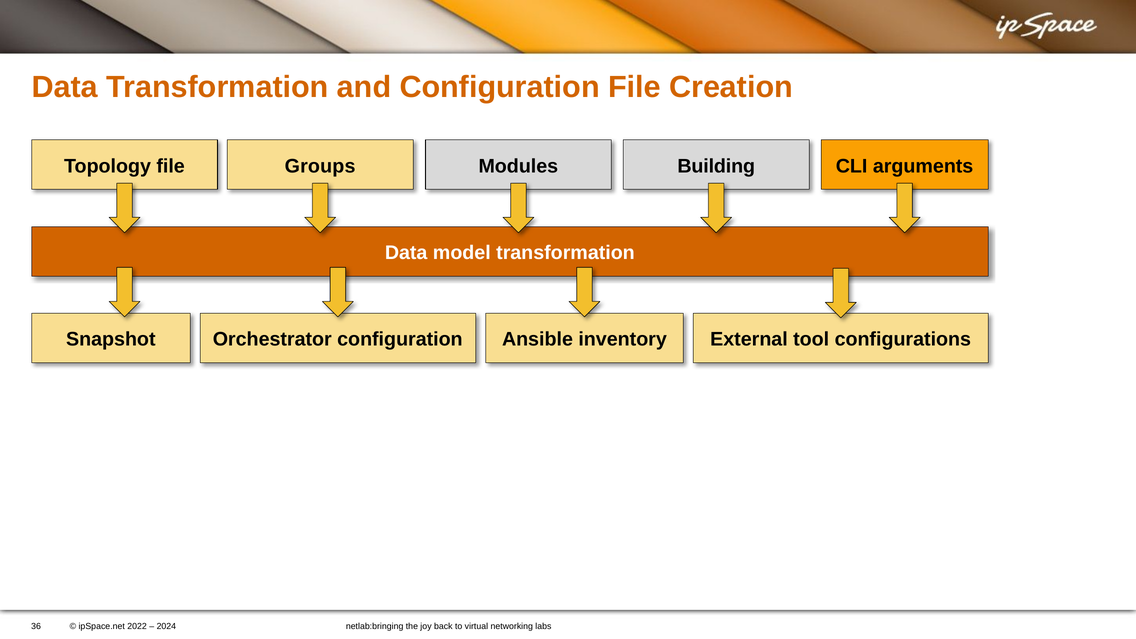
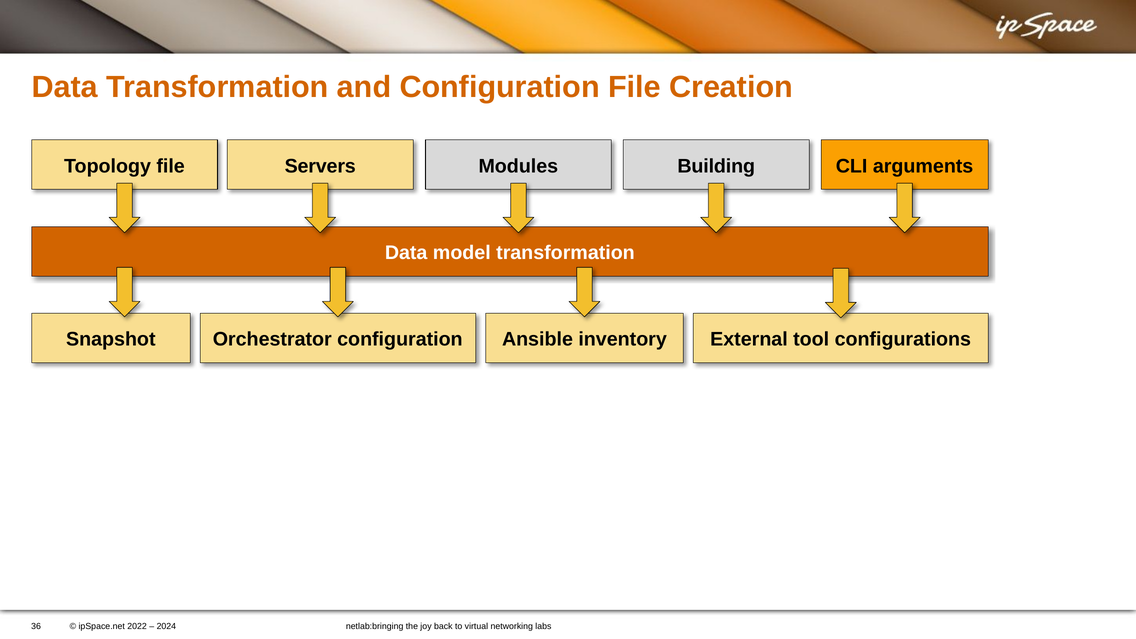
Groups: Groups -> Servers
